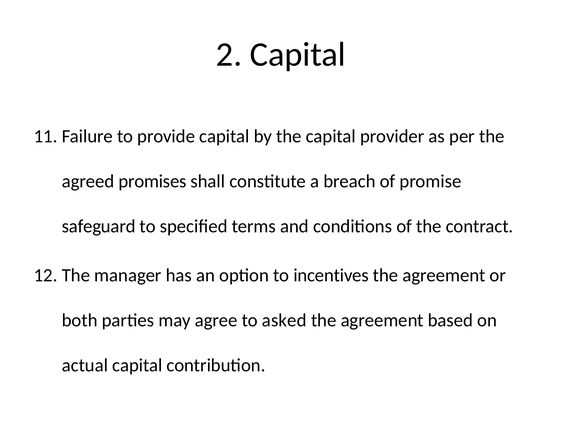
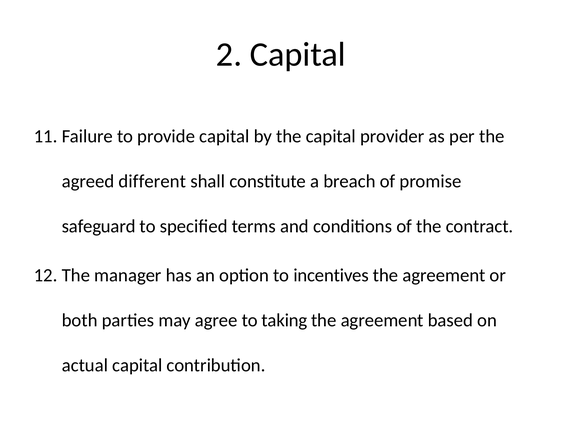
promises: promises -> different
asked: asked -> taking
